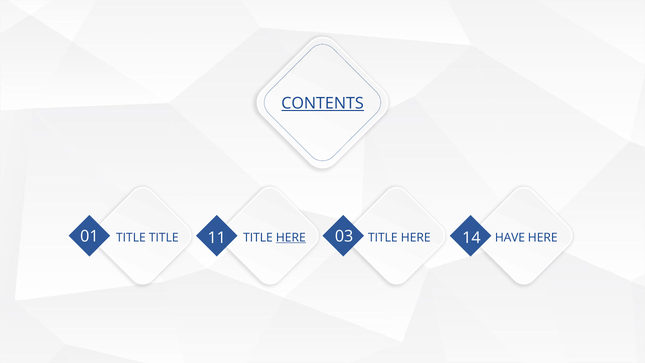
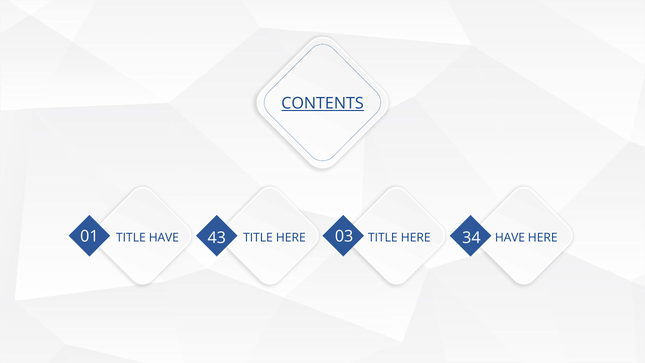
11: 11 -> 43
14: 14 -> 34
TITLE at (164, 237): TITLE -> HAVE
HERE at (291, 237) underline: present -> none
